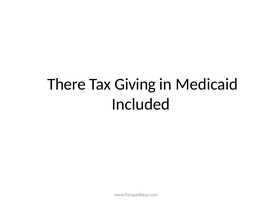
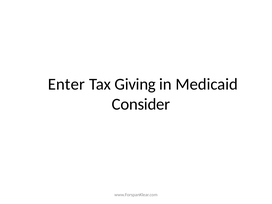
There: There -> Enter
Included: Included -> Consider
